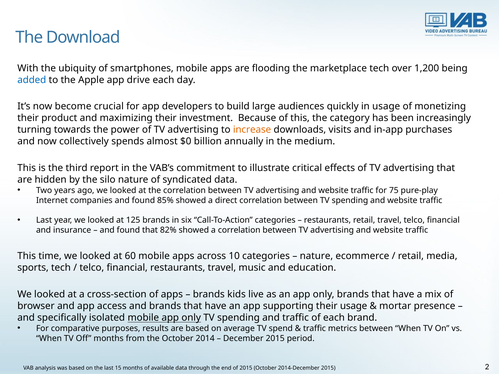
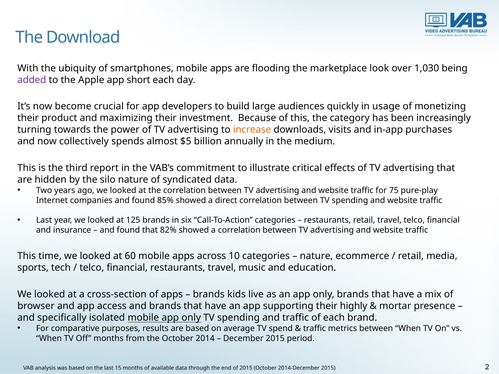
marketplace tech: tech -> look
1,200: 1,200 -> 1,030
added colour: blue -> purple
drive: drive -> short
$0: $0 -> $5
their usage: usage -> highly
